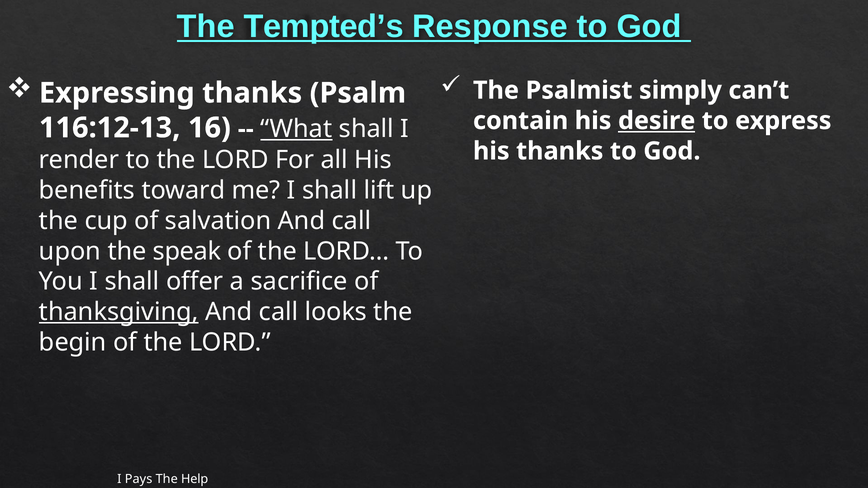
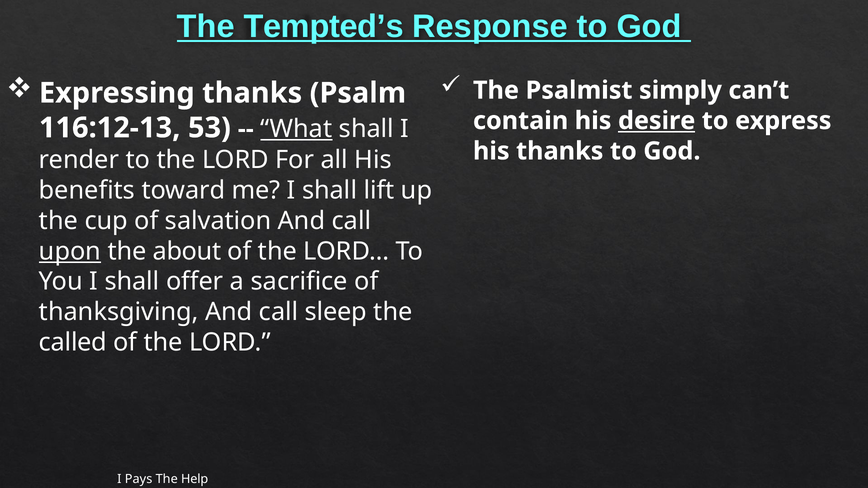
16: 16 -> 53
upon underline: none -> present
speak: speak -> about
thanksgiving underline: present -> none
looks: looks -> sleep
begin: begin -> called
